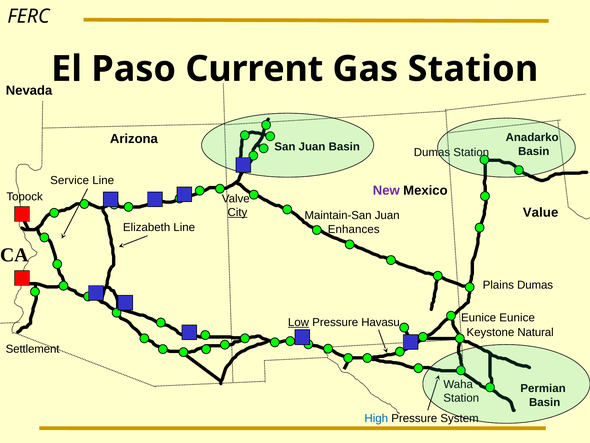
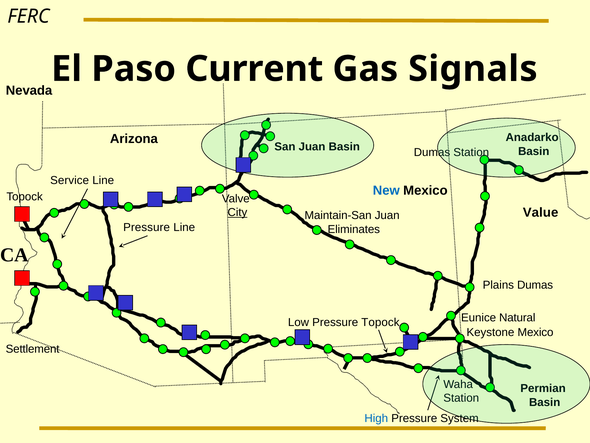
Gas Station: Station -> Signals
New colour: purple -> blue
Elizabeth at (147, 227): Elizabeth -> Pressure
Enhances: Enhances -> Eliminates
Low underline: present -> none
Pressure Havasu: Havasu -> Topock
Eunice Eunice: Eunice -> Natural
Keystone Natural: Natural -> Mexico
